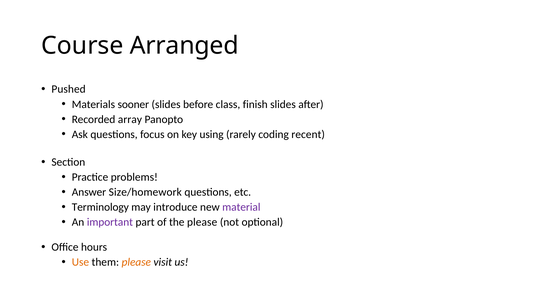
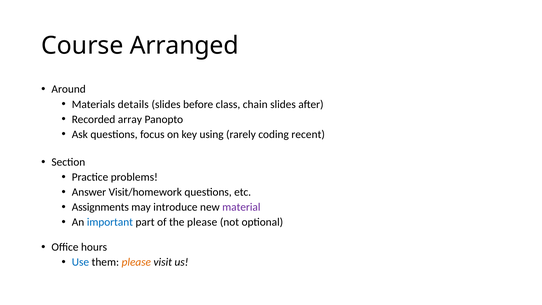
Pushed: Pushed -> Around
sooner: sooner -> details
finish: finish -> chain
Size/homework: Size/homework -> Visit/homework
Terminology: Terminology -> Assignments
important colour: purple -> blue
Use colour: orange -> blue
